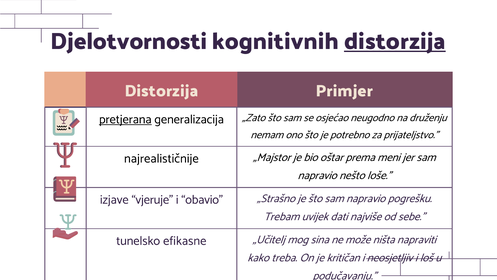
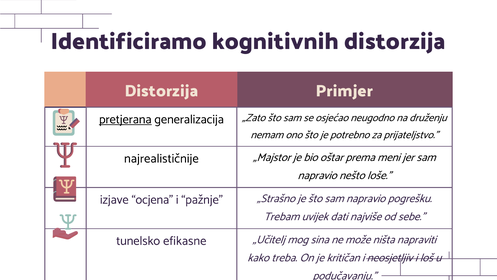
Djelotvornosti: Djelotvornosti -> Identificiramo
distorzija at (395, 41) underline: present -> none
vjeruje: vjeruje -> ocjena
obavio: obavio -> pažnje
